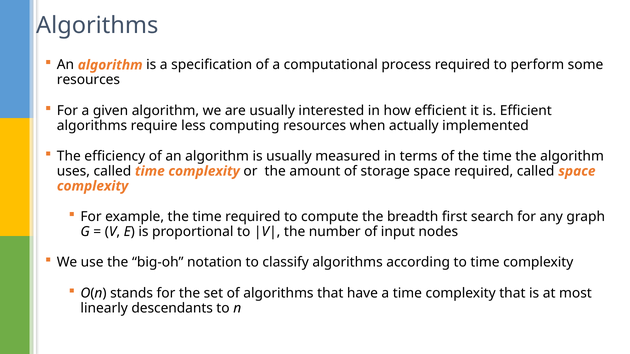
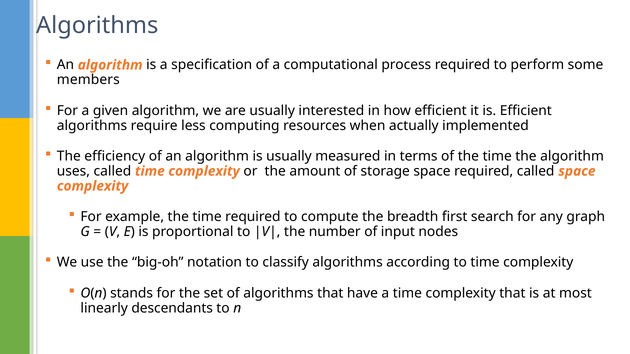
resources at (88, 80): resources -> members
